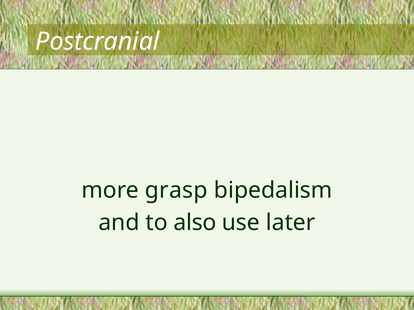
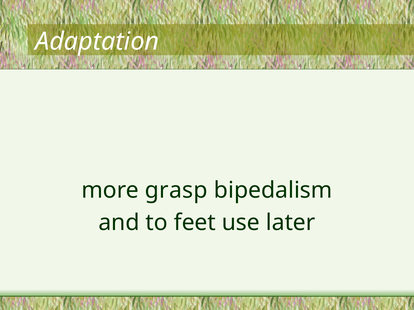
Postcranial: Postcranial -> Adaptation
also: also -> feet
